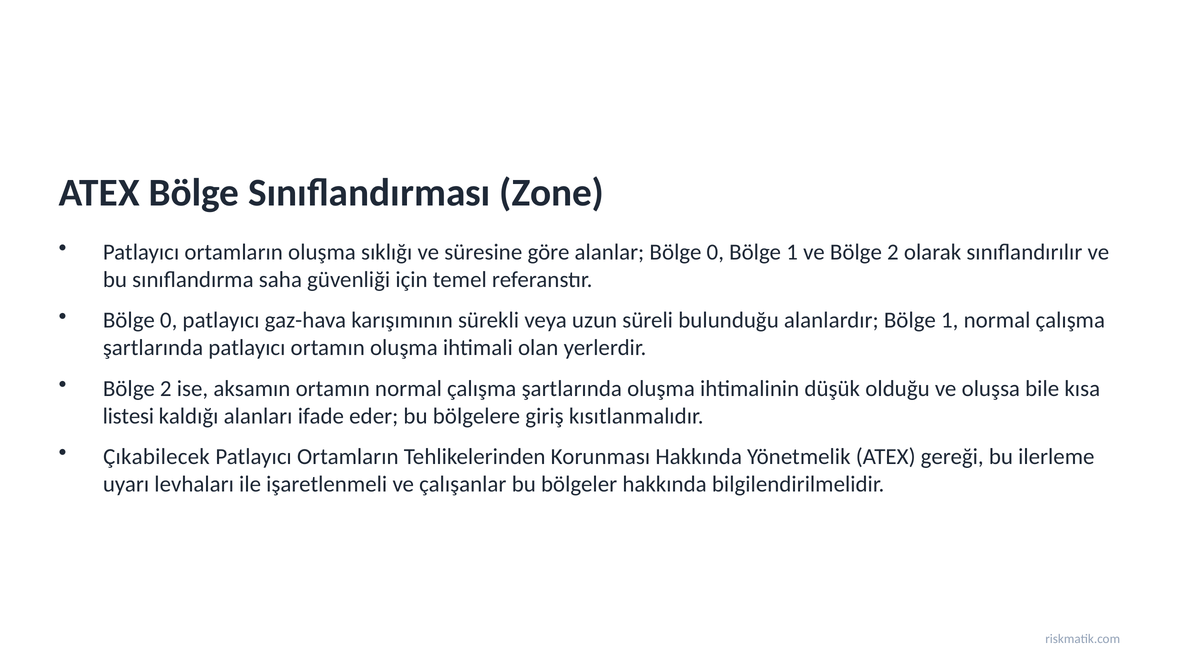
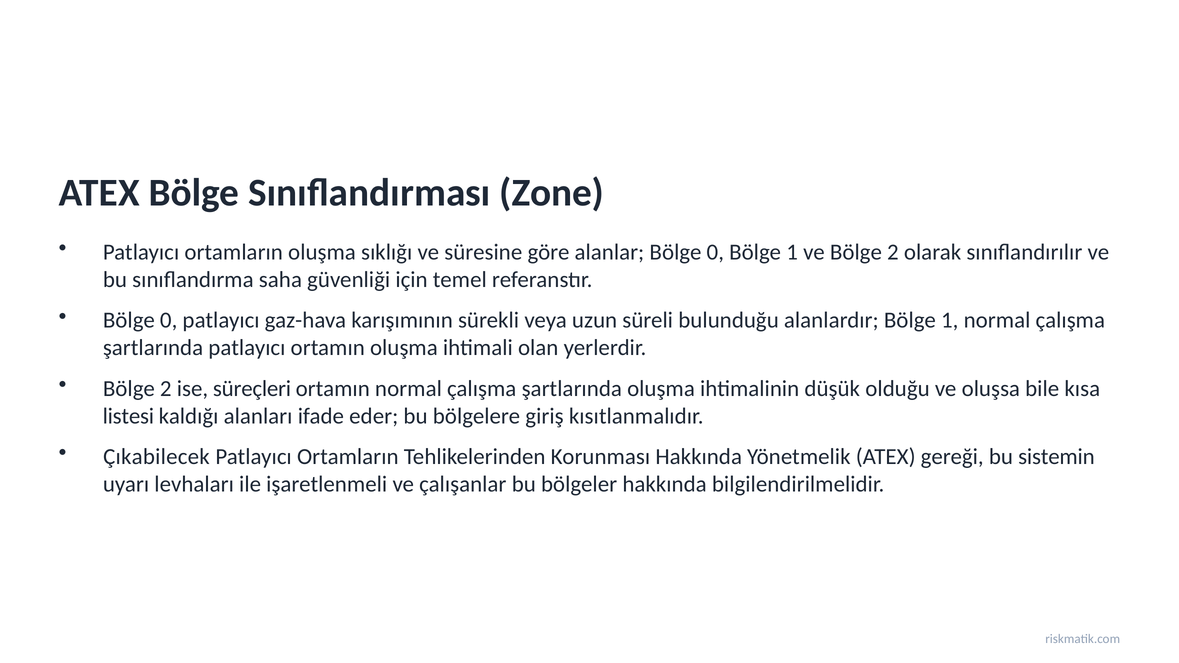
aksamın: aksamın -> süreçleri
ilerleme: ilerleme -> sistemin
